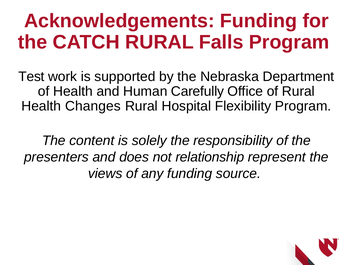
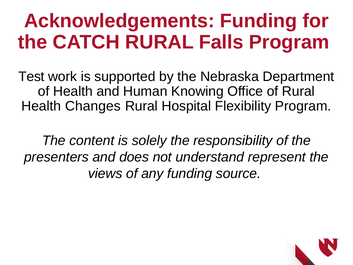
Carefully: Carefully -> Knowing
relationship: relationship -> understand
